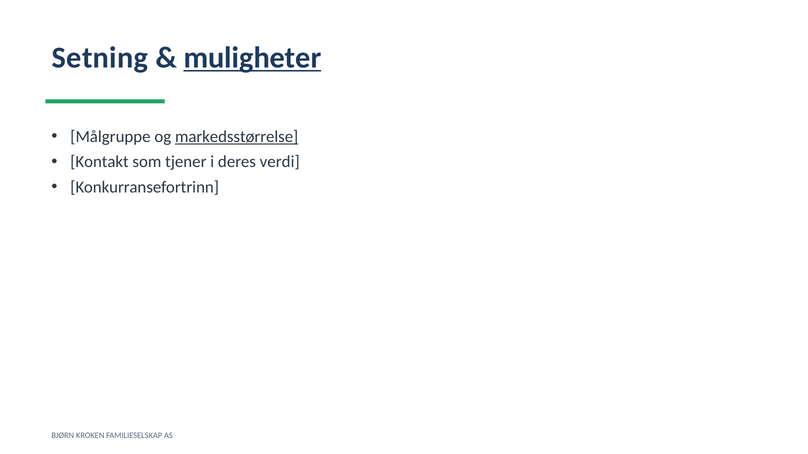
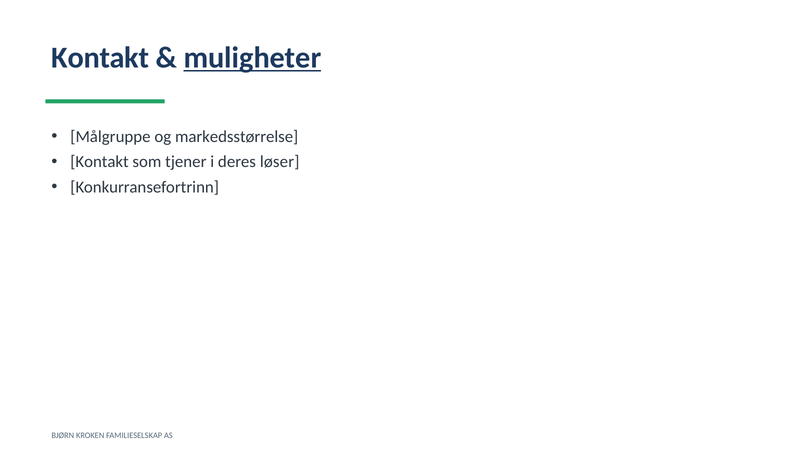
Setning at (100, 58): Setning -> Kontakt
markedsstørrelse underline: present -> none
verdi: verdi -> løser
